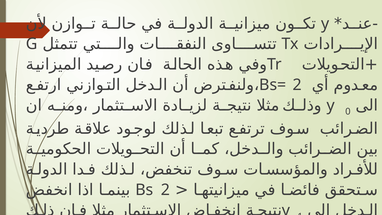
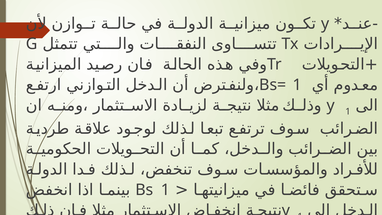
Bs= 2: 2 -> 1
0 at (348, 112): 0 -> 1
Bs 2: 2 -> 1
